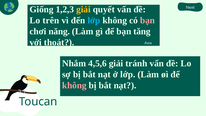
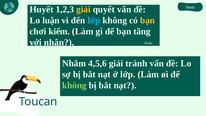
Giống: Giống -> Huyết
trên: trên -> luận
bạn at (148, 20) colour: pink -> yellow
năng: năng -> kiếm
thoát: thoát -> nhân
không at (74, 85) colour: pink -> light green
